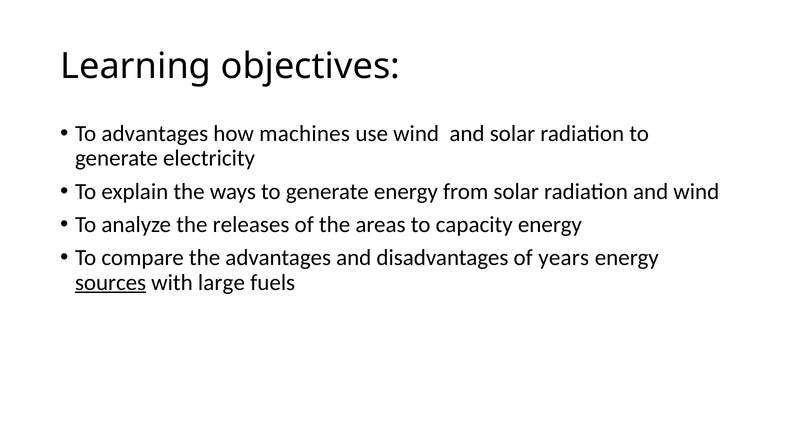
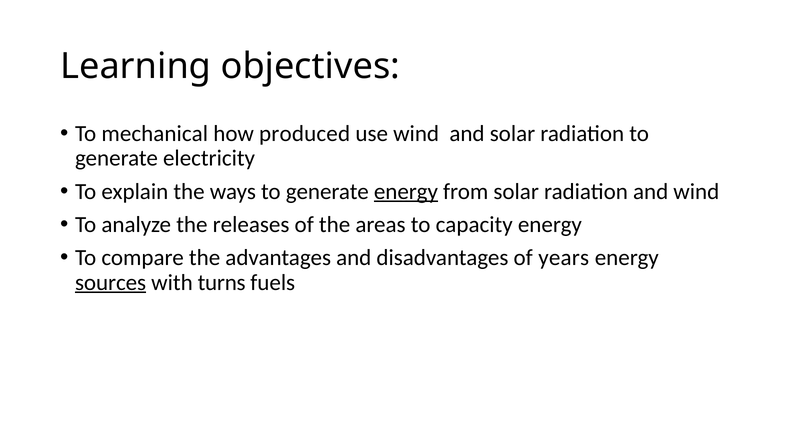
To advantages: advantages -> mechanical
machines: machines -> produced
energy at (406, 192) underline: none -> present
large: large -> turns
